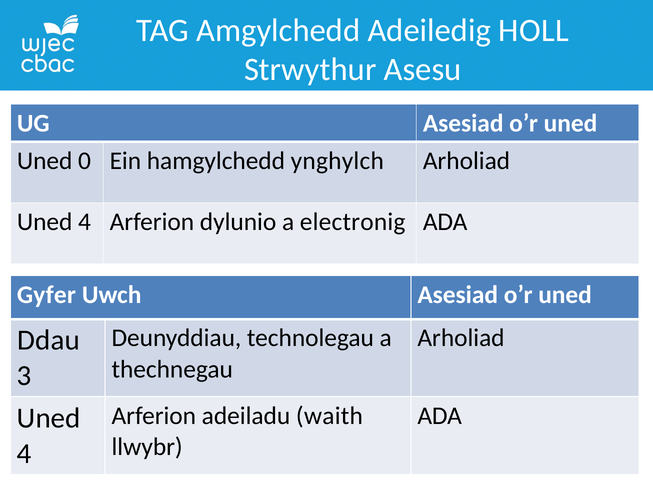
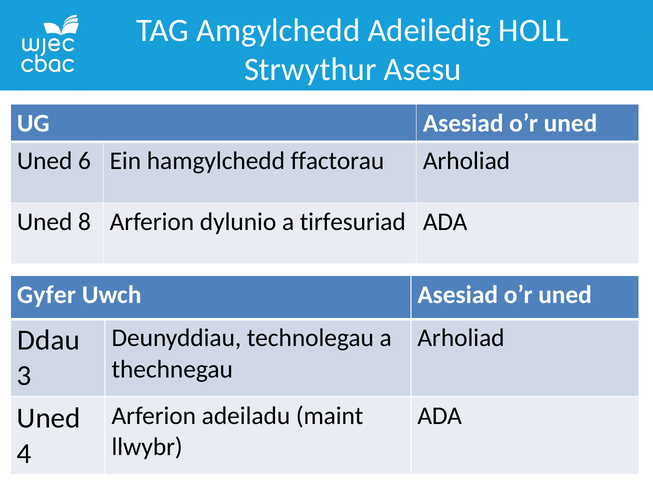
0: 0 -> 6
ynghylch: ynghylch -> ffactorau
4 at (85, 222): 4 -> 8
electronig: electronig -> tirfesuriad
waith: waith -> maint
